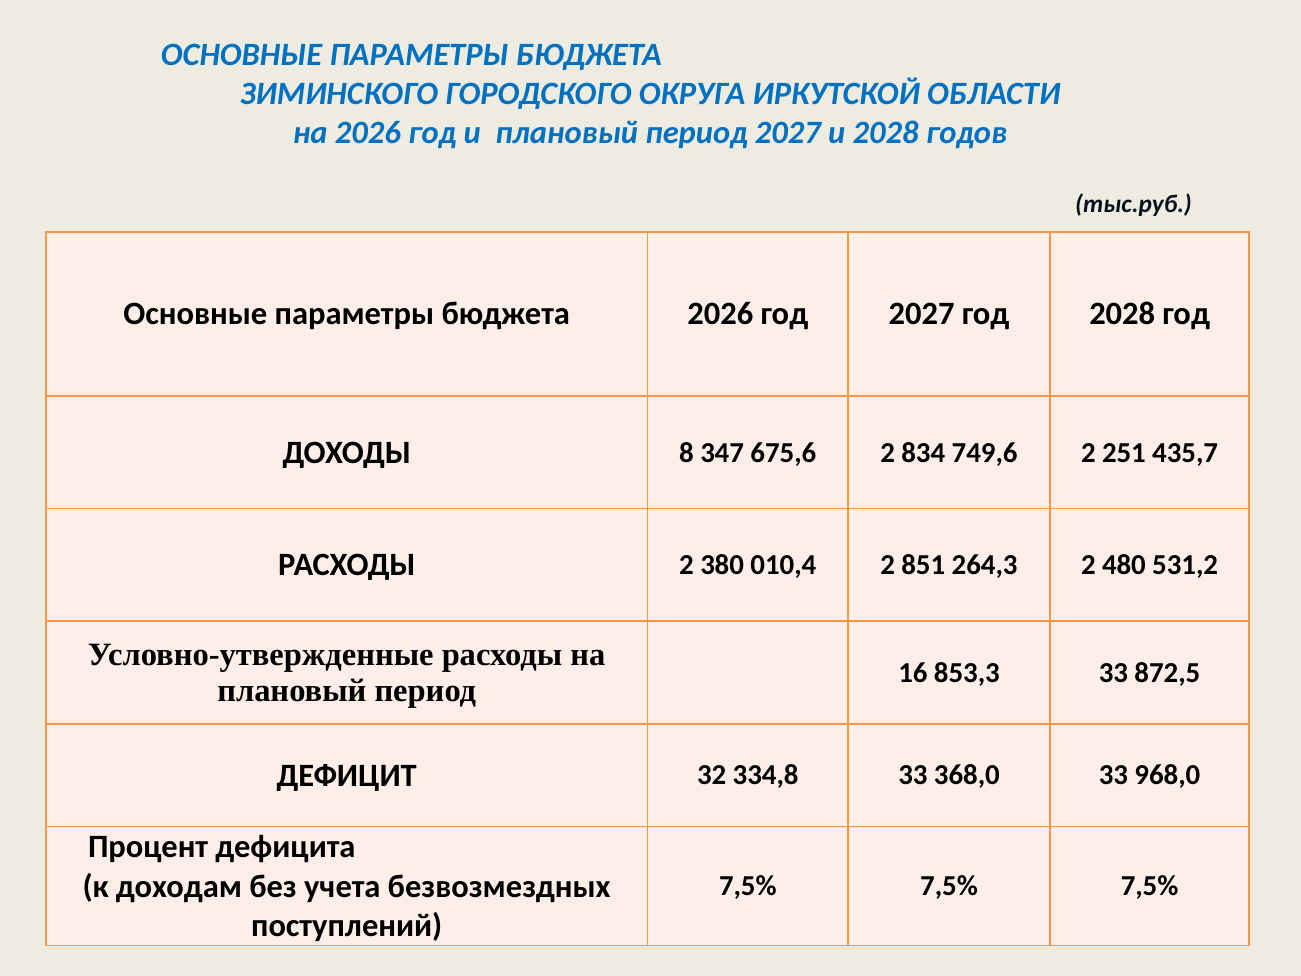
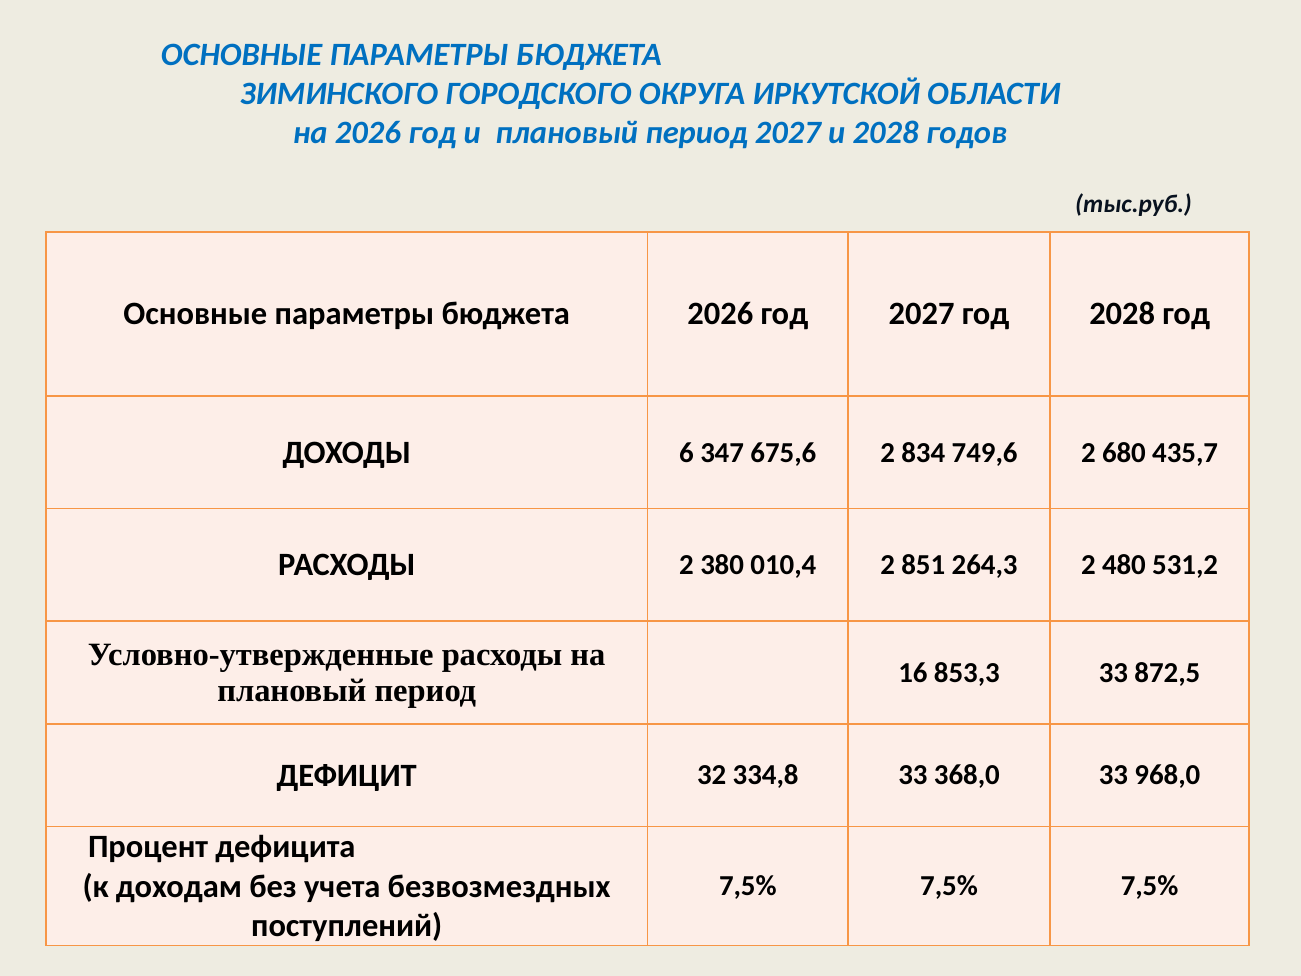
8: 8 -> 6
251: 251 -> 680
